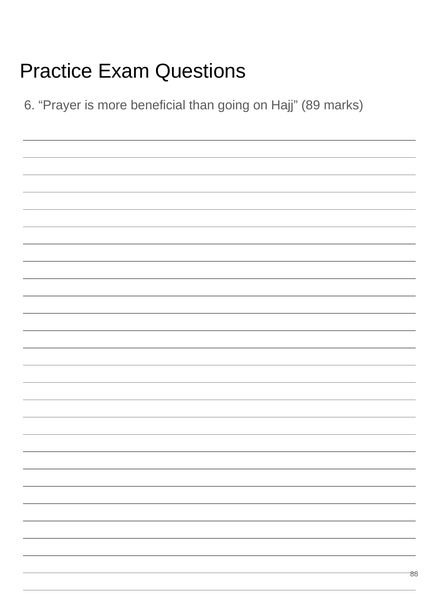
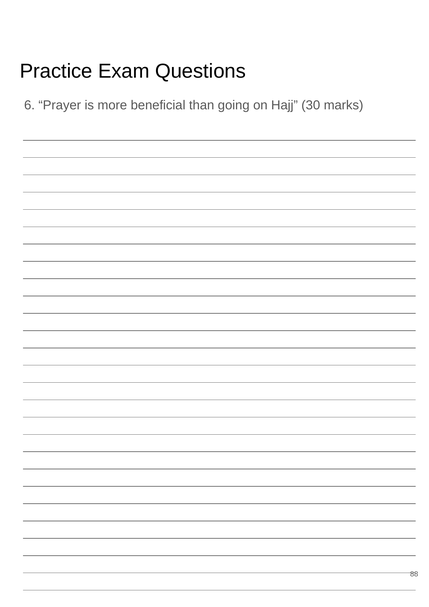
89: 89 -> 30
